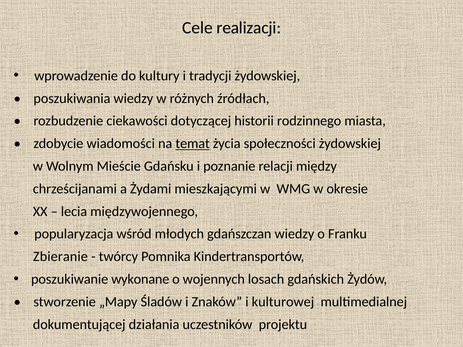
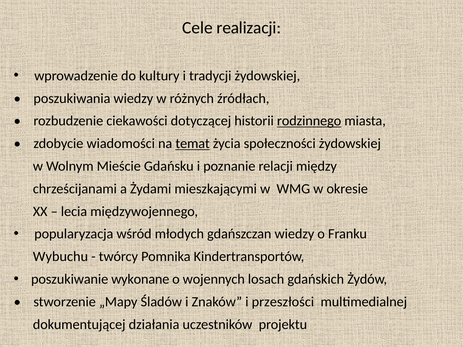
rodzinnego underline: none -> present
Zbieranie: Zbieranie -> Wybuchu
kulturowej: kulturowej -> przeszłości
